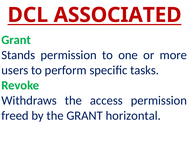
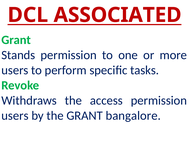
freed at (15, 115): freed -> users
horizontal: horizontal -> bangalore
